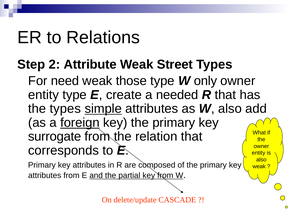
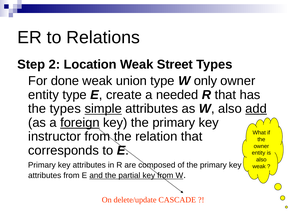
Attribute: Attribute -> Location
need: need -> done
those: those -> union
add underline: none -> present
surrogate: surrogate -> instructor
